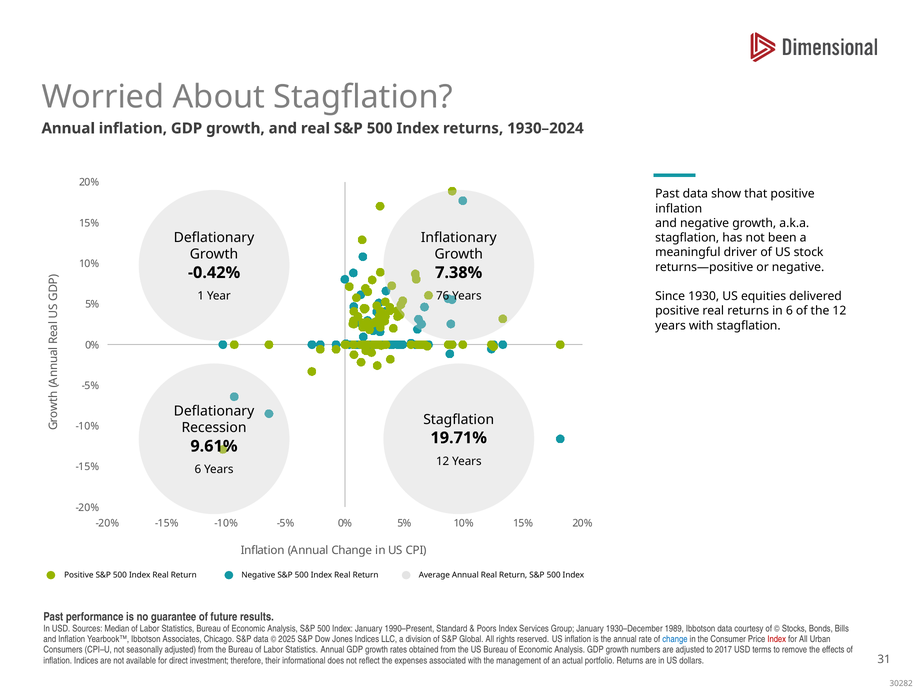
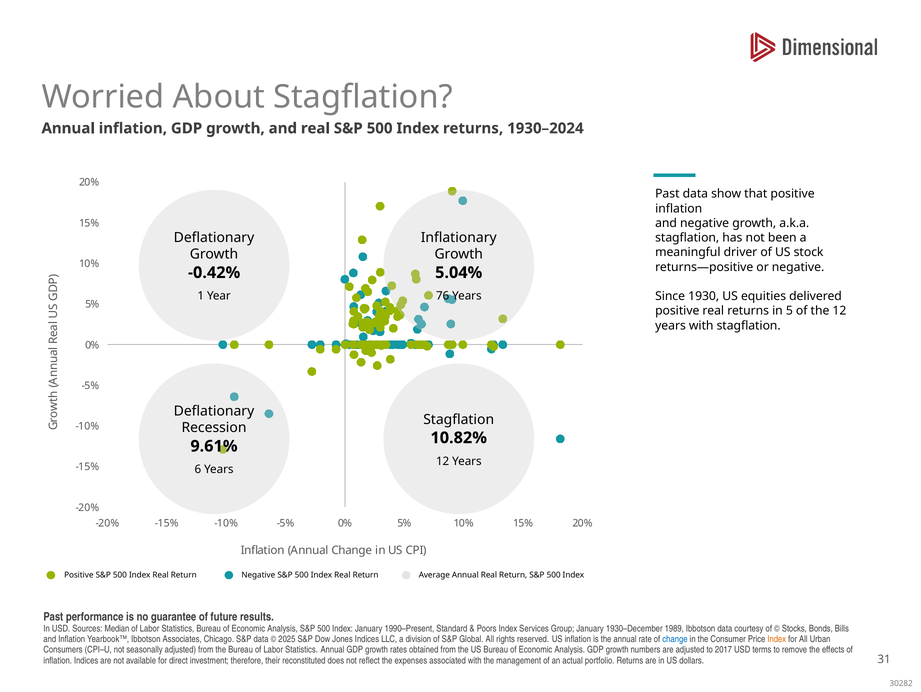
7.38%: 7.38% -> 5.04%
in 6: 6 -> 5
19.71%: 19.71% -> 10.82%
Index at (777, 640) colour: red -> orange
informational: informational -> reconstituted
